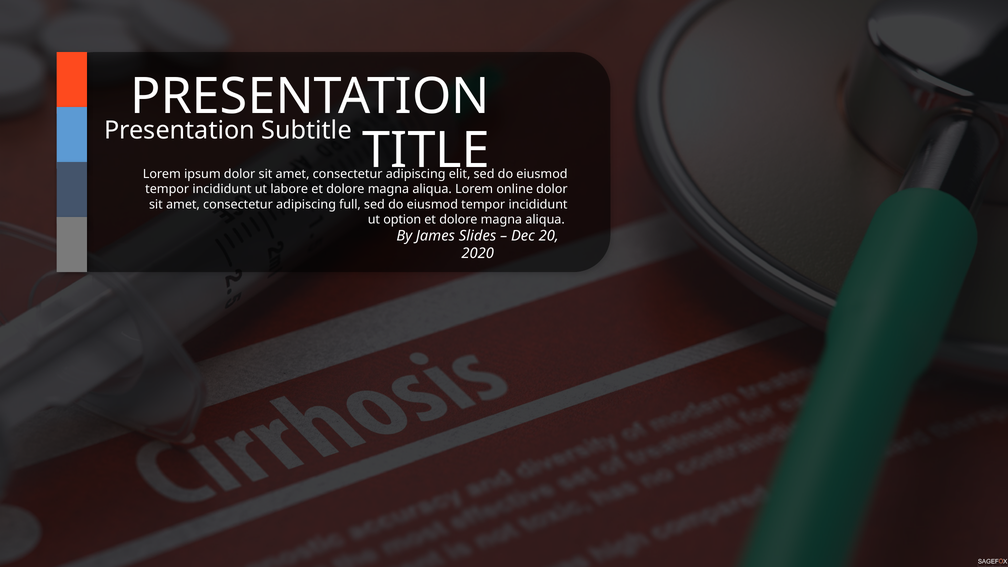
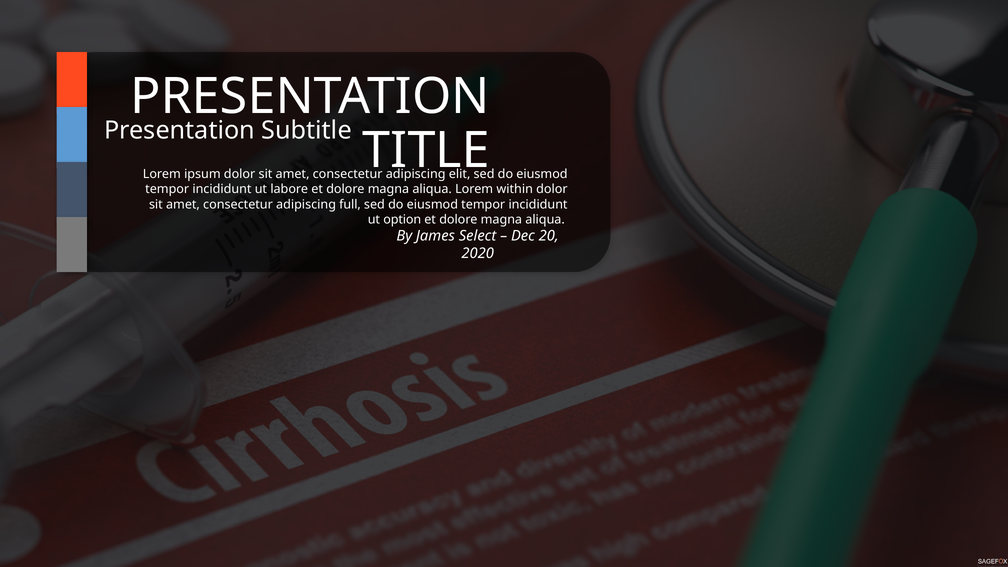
online: online -> within
Slides: Slides -> Select
